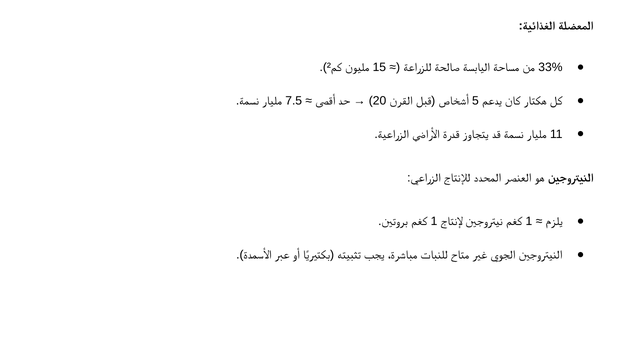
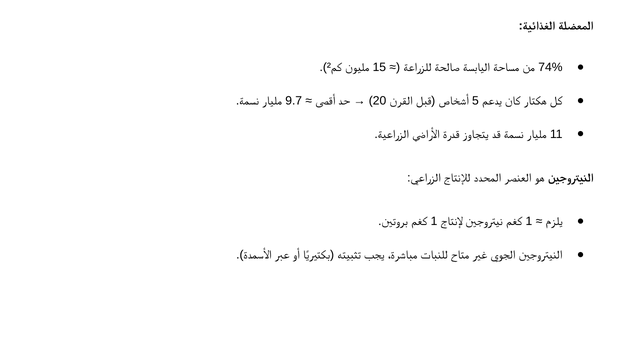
33%: 33% -> 74%
7.5: 7.5 -> 9.7
